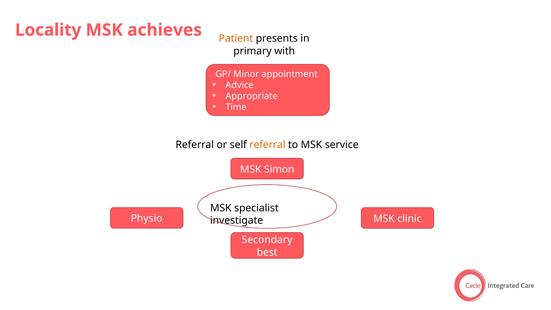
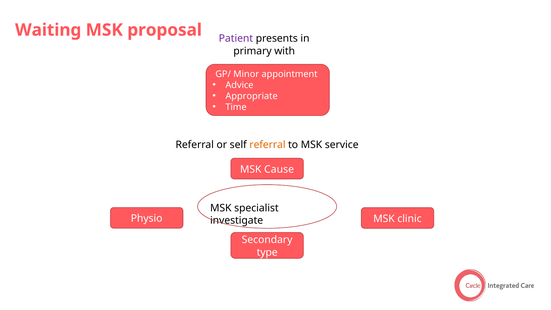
Locality: Locality -> Waiting
achieves: achieves -> proposal
Patient colour: orange -> purple
Simon: Simon -> Cause
best: best -> type
